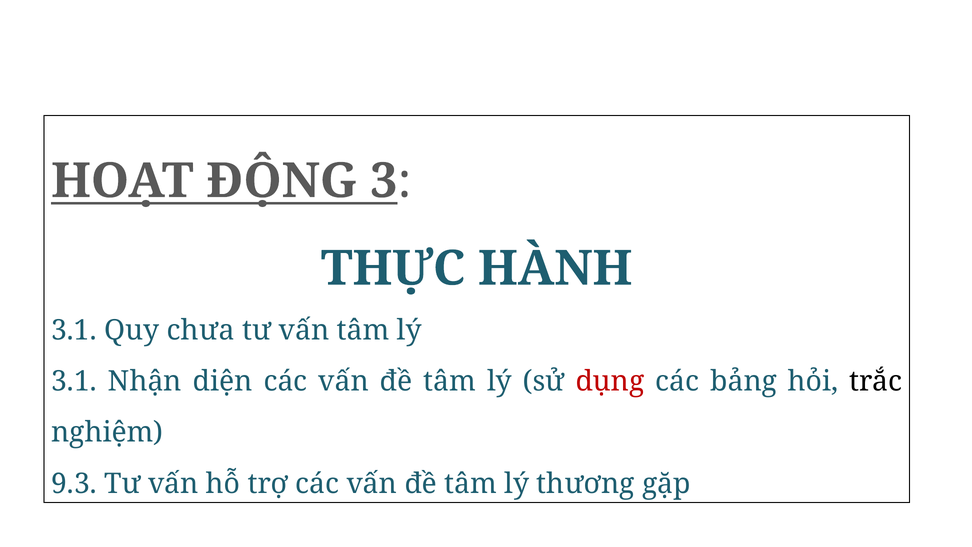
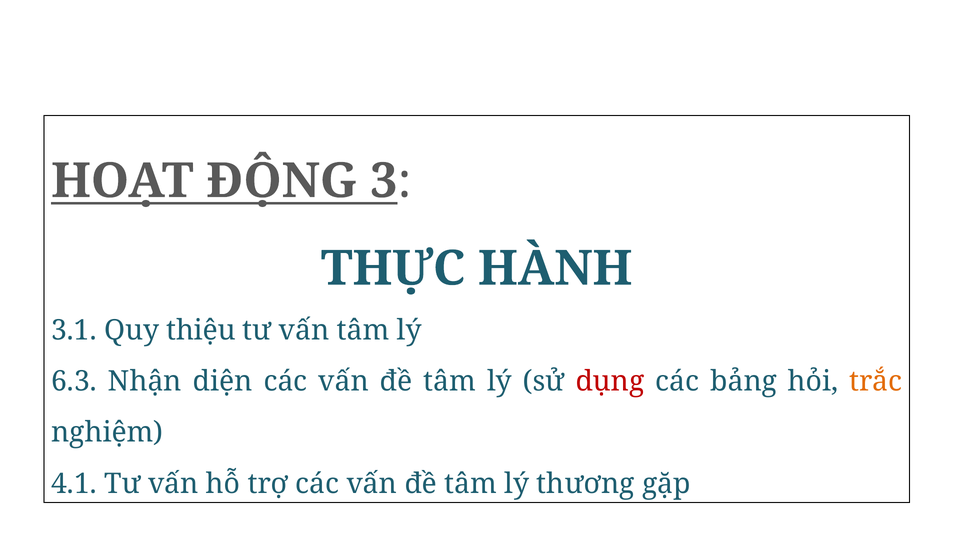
chưa: chưa -> thiệu
3.1 at (74, 381): 3.1 -> 6.3
trắc colour: black -> orange
9.3: 9.3 -> 4.1
